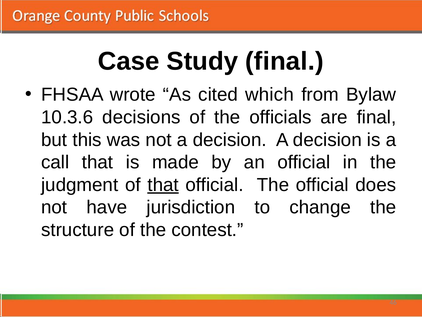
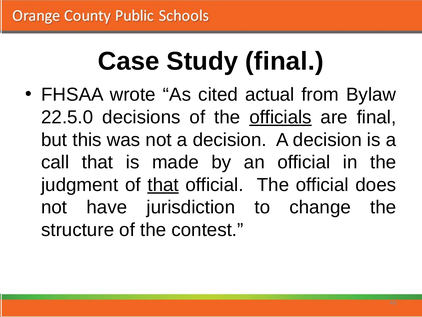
which: which -> actual
10.3.6: 10.3.6 -> 22.5.0
officials underline: none -> present
